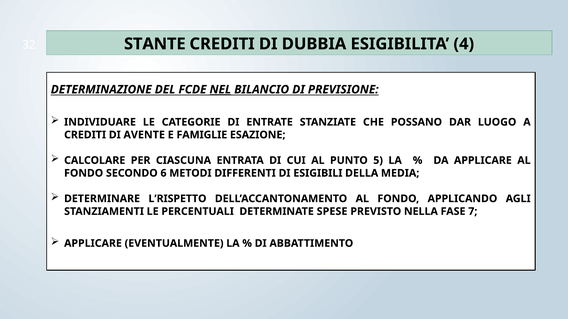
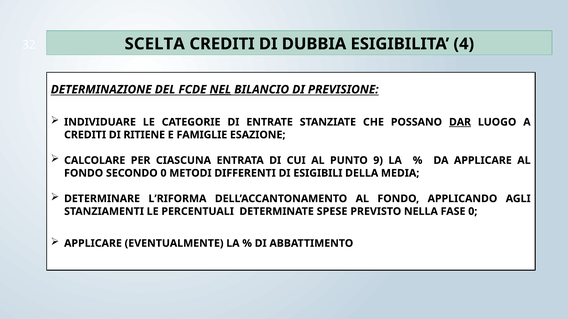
STANTE: STANTE -> SCELTA
DAR underline: none -> present
AVENTE: AVENTE -> RITIENE
5: 5 -> 9
SECONDO 6: 6 -> 0
L’RISPETTO: L’RISPETTO -> L’RIFORMA
FASE 7: 7 -> 0
